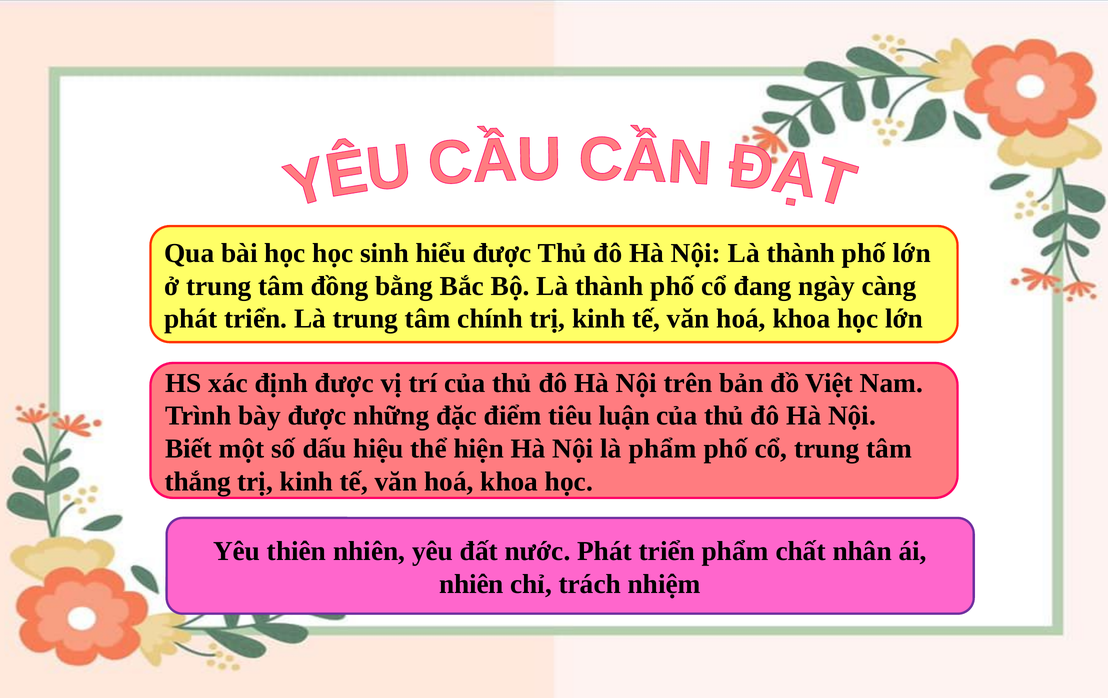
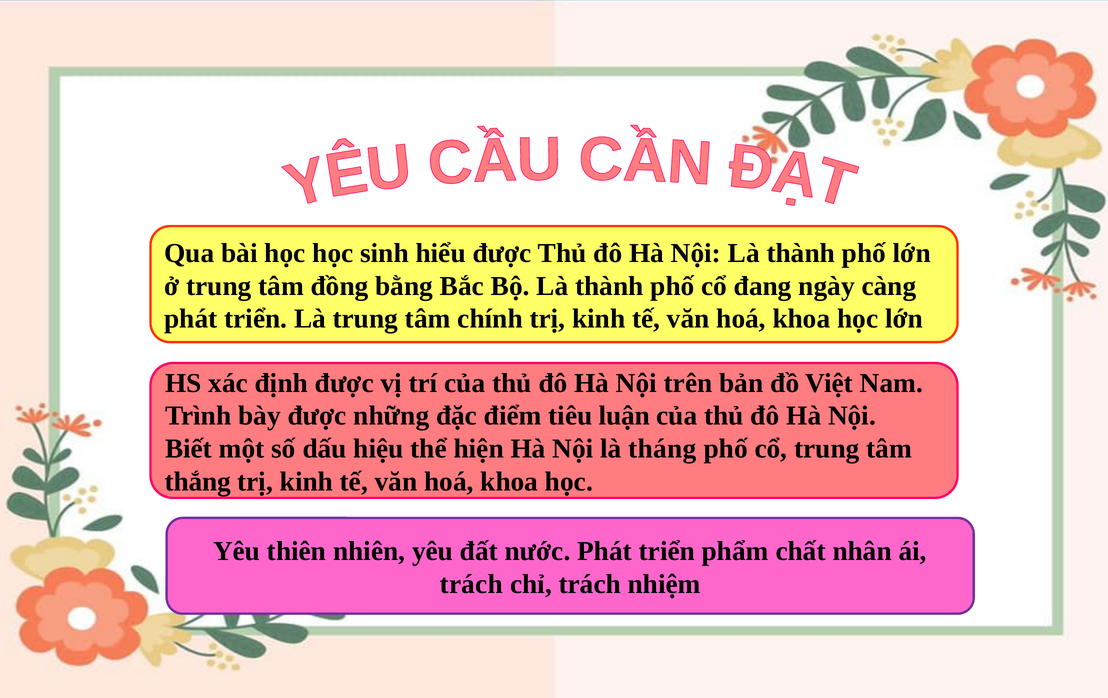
là phẩm: phẩm -> tháng
nhiên at (472, 584): nhiên -> trách
